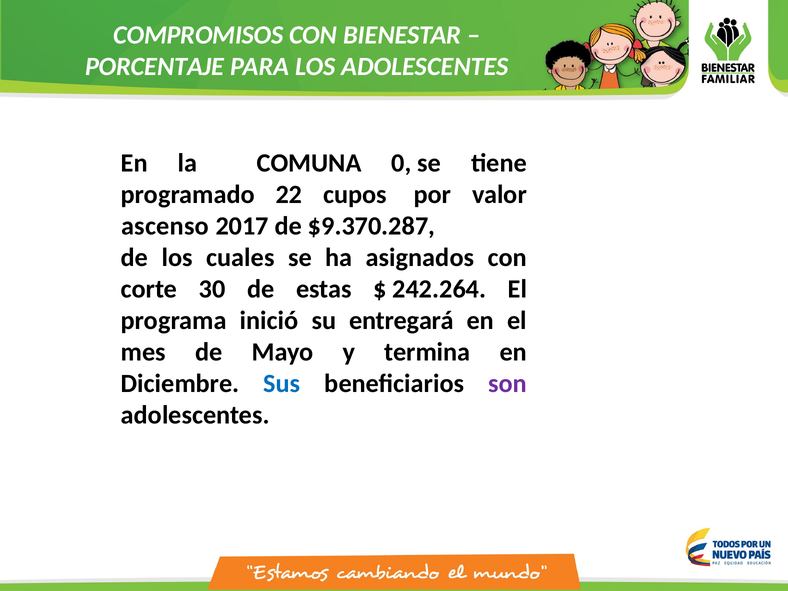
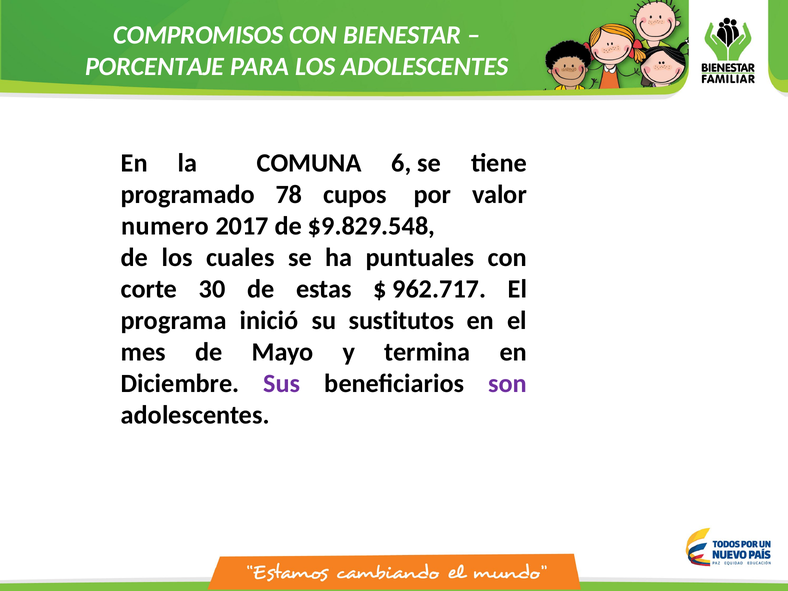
0: 0 -> 6
22: 22 -> 78
ascenso: ascenso -> numero
$9.370.287: $9.370.287 -> $9.829.548
asignados: asignados -> puntuales
242.264: 242.264 -> 962.717
entregará: entregará -> sustitutos
Sus colour: blue -> purple
